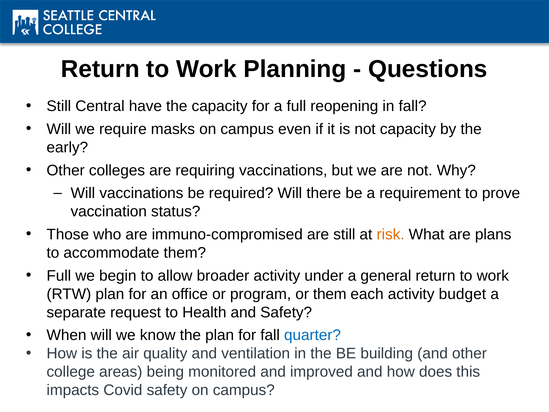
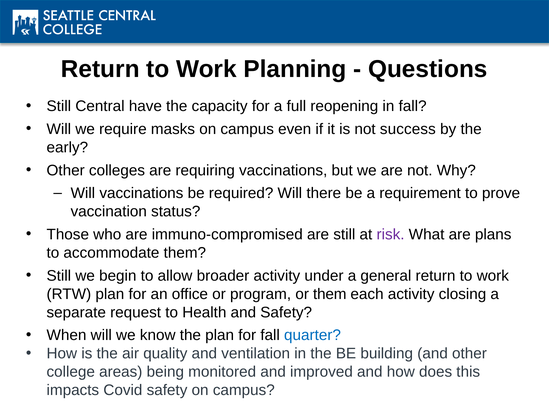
not capacity: capacity -> success
risk colour: orange -> purple
Full at (59, 276): Full -> Still
budget: budget -> closing
